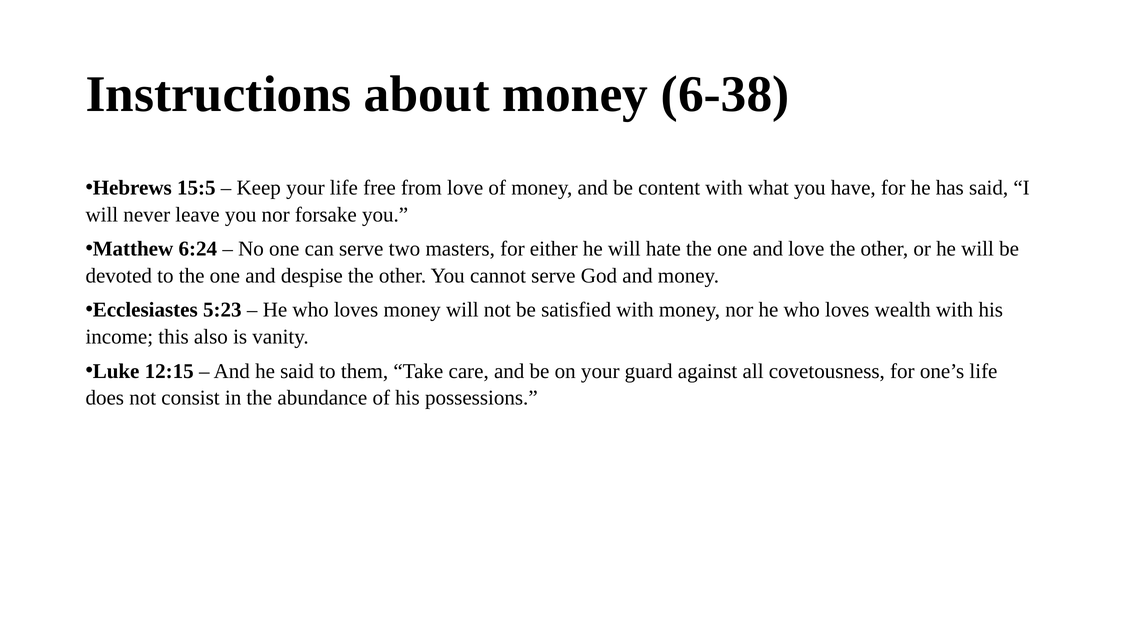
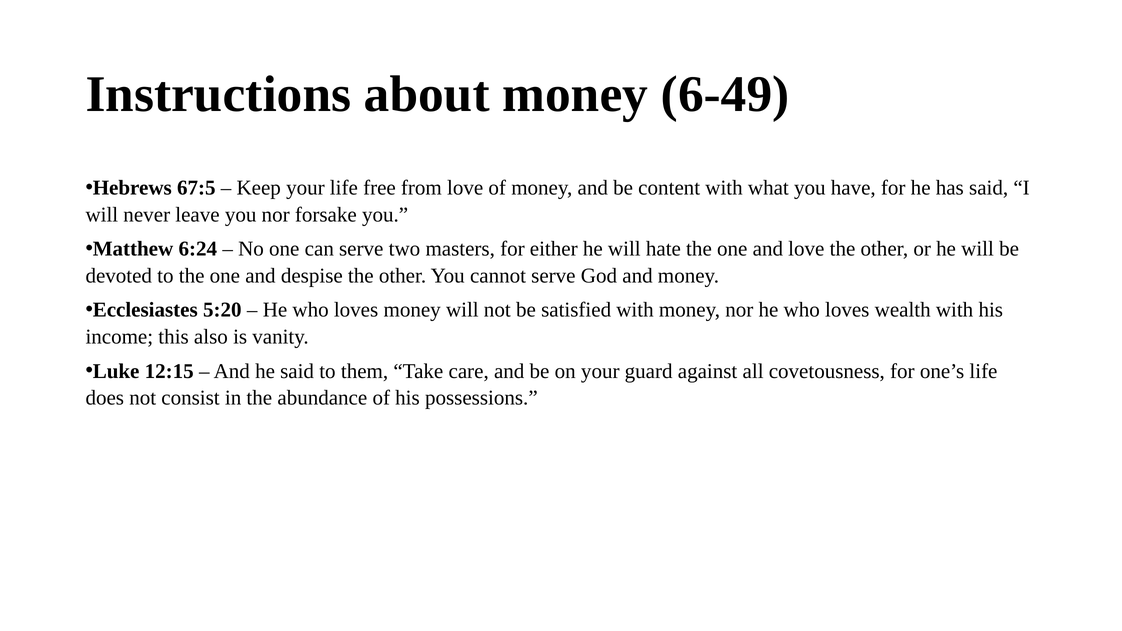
6-38: 6-38 -> 6-49
15:5: 15:5 -> 67:5
5:23: 5:23 -> 5:20
